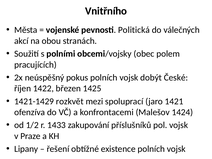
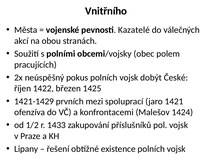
Politická: Politická -> Kazatelé
rozkvět: rozkvět -> prvních
